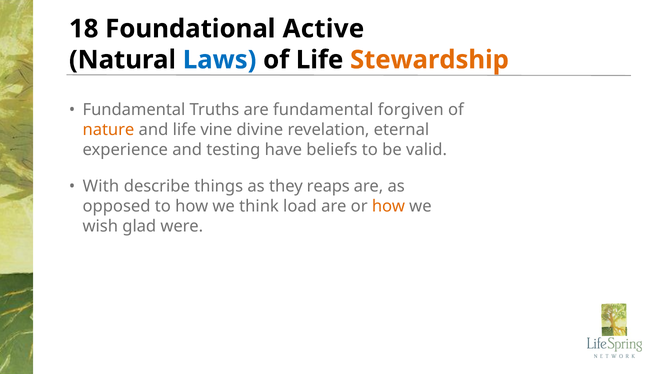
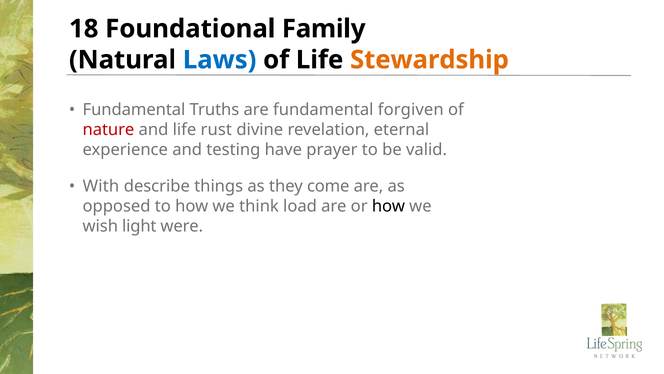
Active: Active -> Family
nature colour: orange -> red
vine: vine -> rust
beliefs: beliefs -> prayer
reaps: reaps -> come
how at (388, 206) colour: orange -> black
glad: glad -> light
